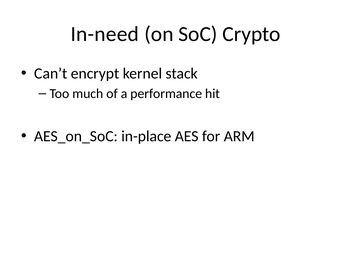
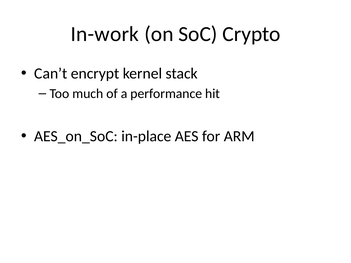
In-need: In-need -> In-work
